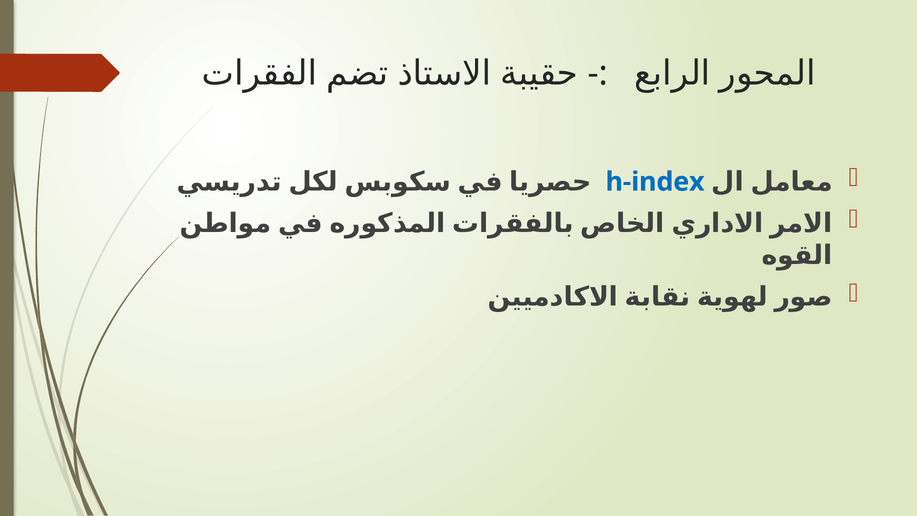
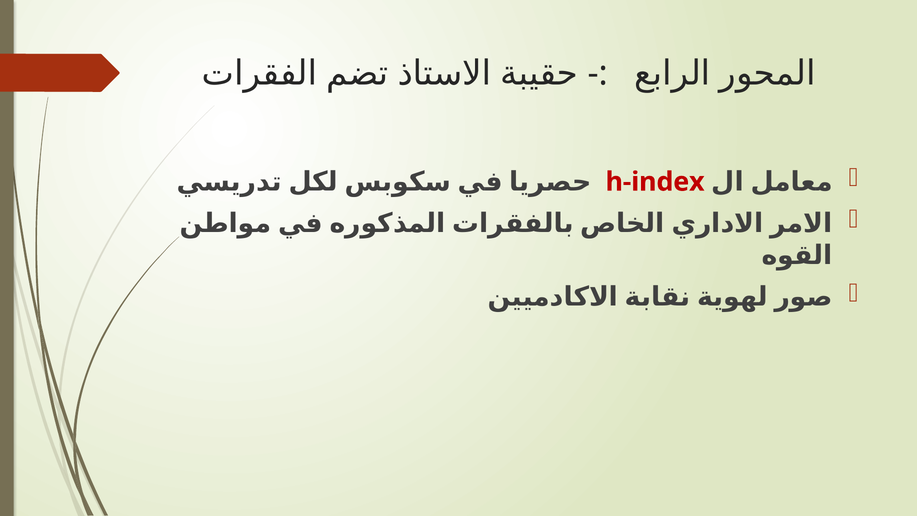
h-index colour: blue -> red
